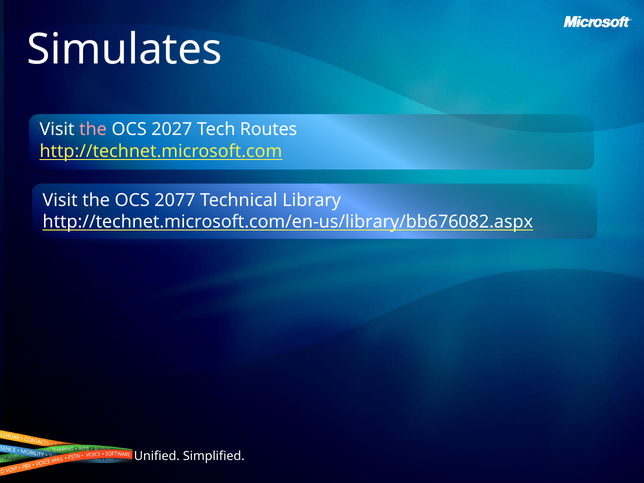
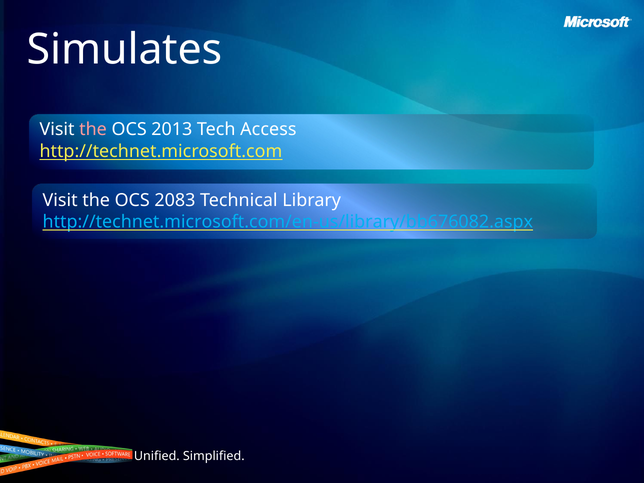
2027: 2027 -> 2013
Routes: Routes -> Access
2077: 2077 -> 2083
http://technet.microsoft.com/en-us/library/bb676082.aspx colour: white -> light blue
